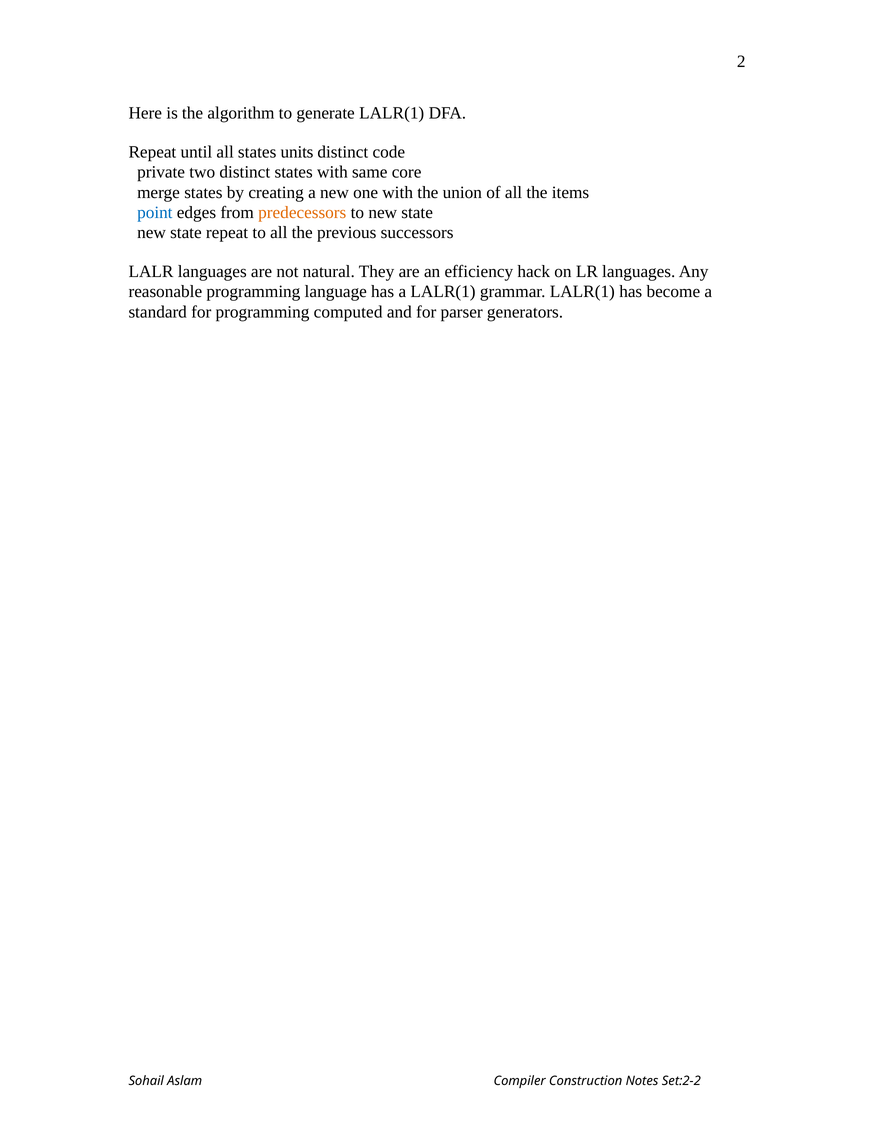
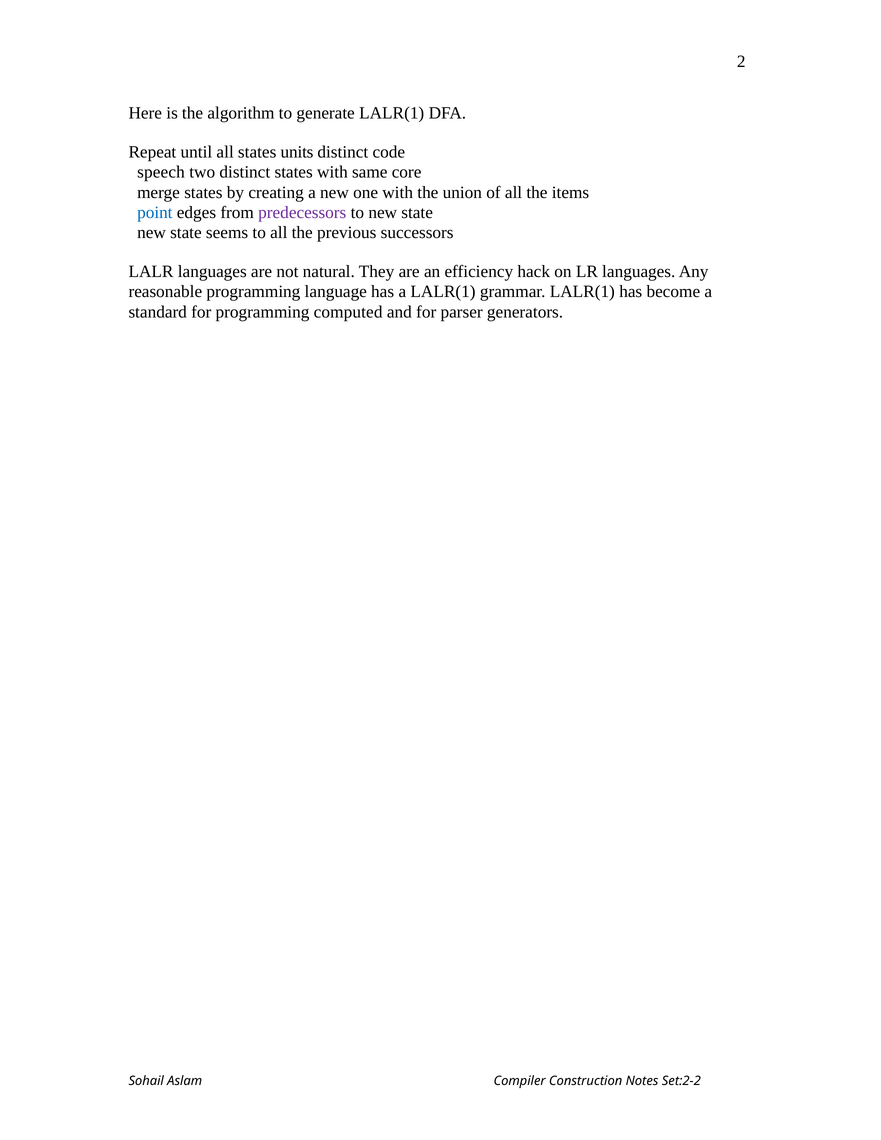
private: private -> speech
predecessors colour: orange -> purple
state repeat: repeat -> seems
